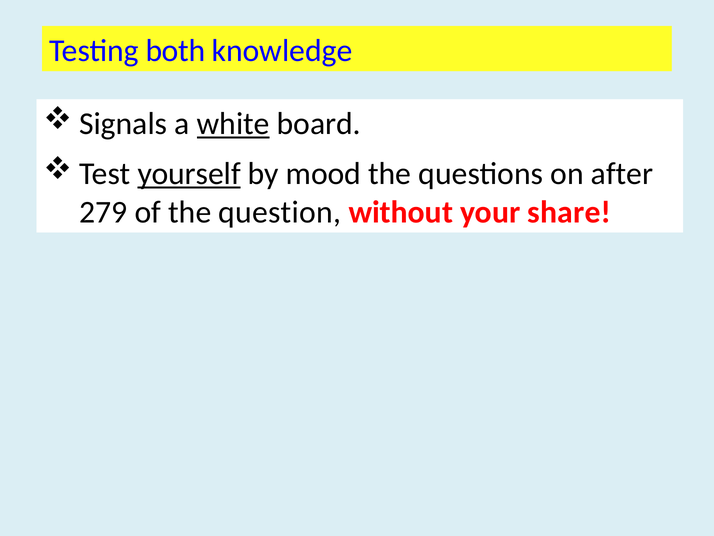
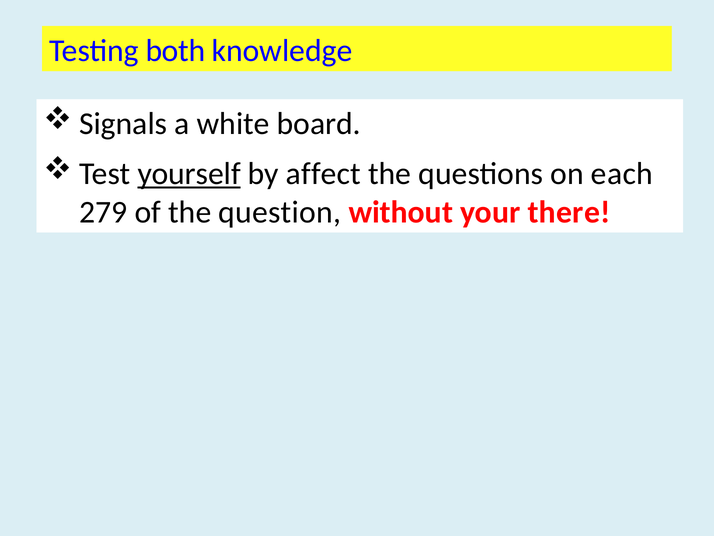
white underline: present -> none
mood: mood -> affect
after: after -> each
share: share -> there
